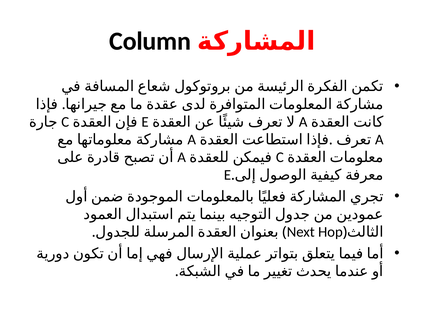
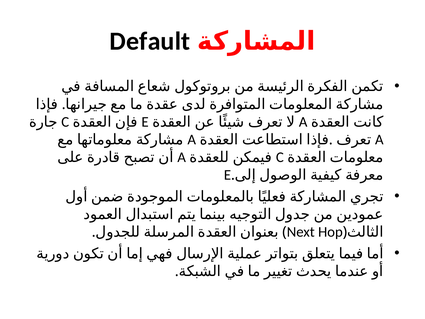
Column: Column -> Default
